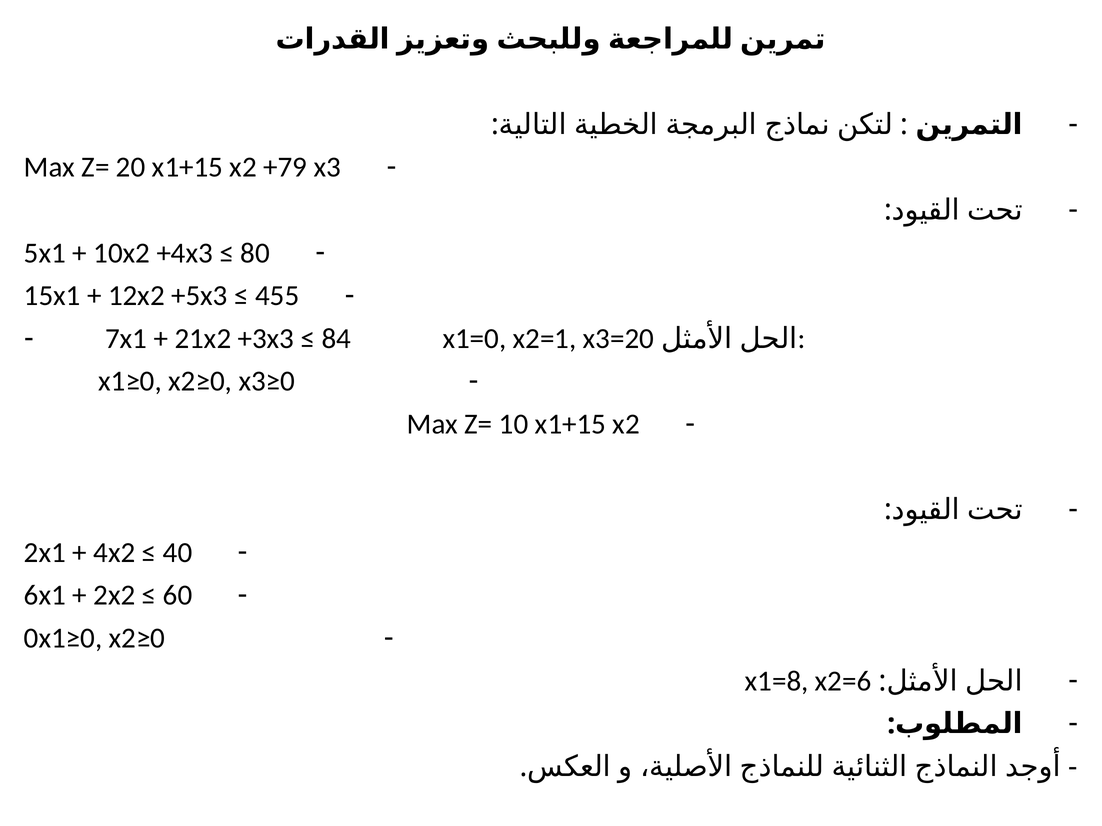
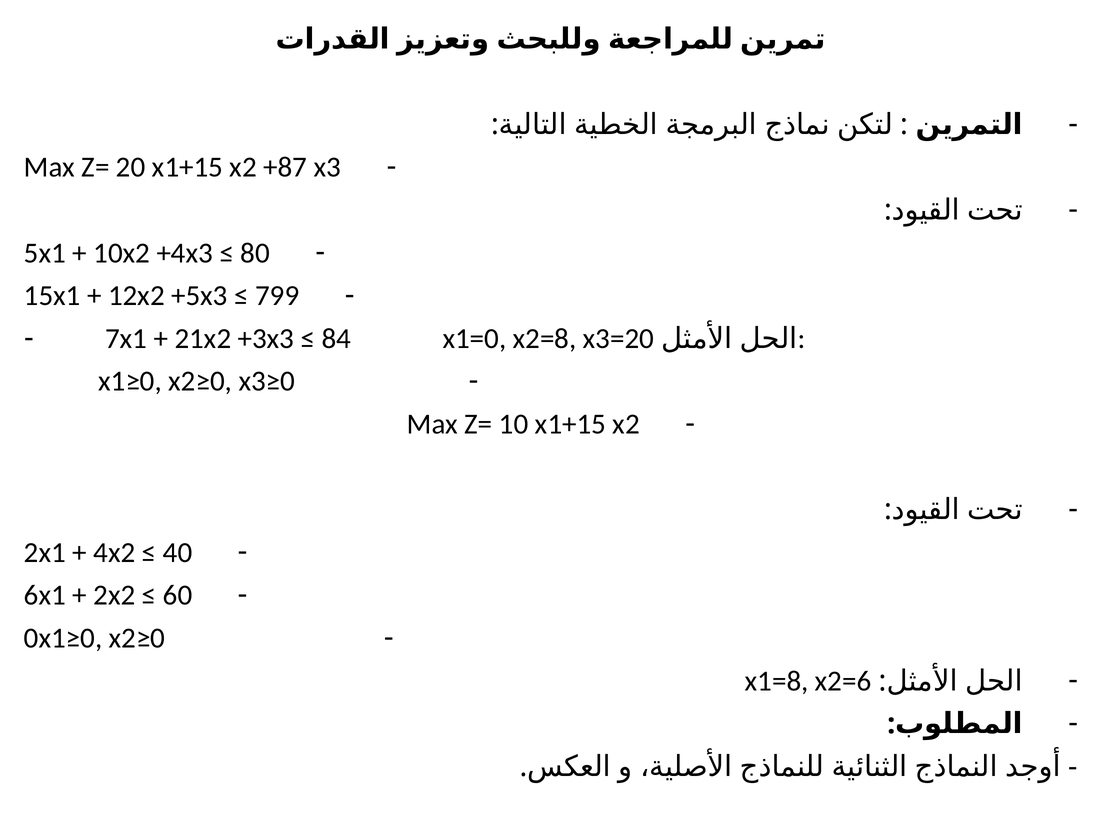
+79: +79 -> +87
455: 455 -> 799
x2=1: x2=1 -> x2=8
